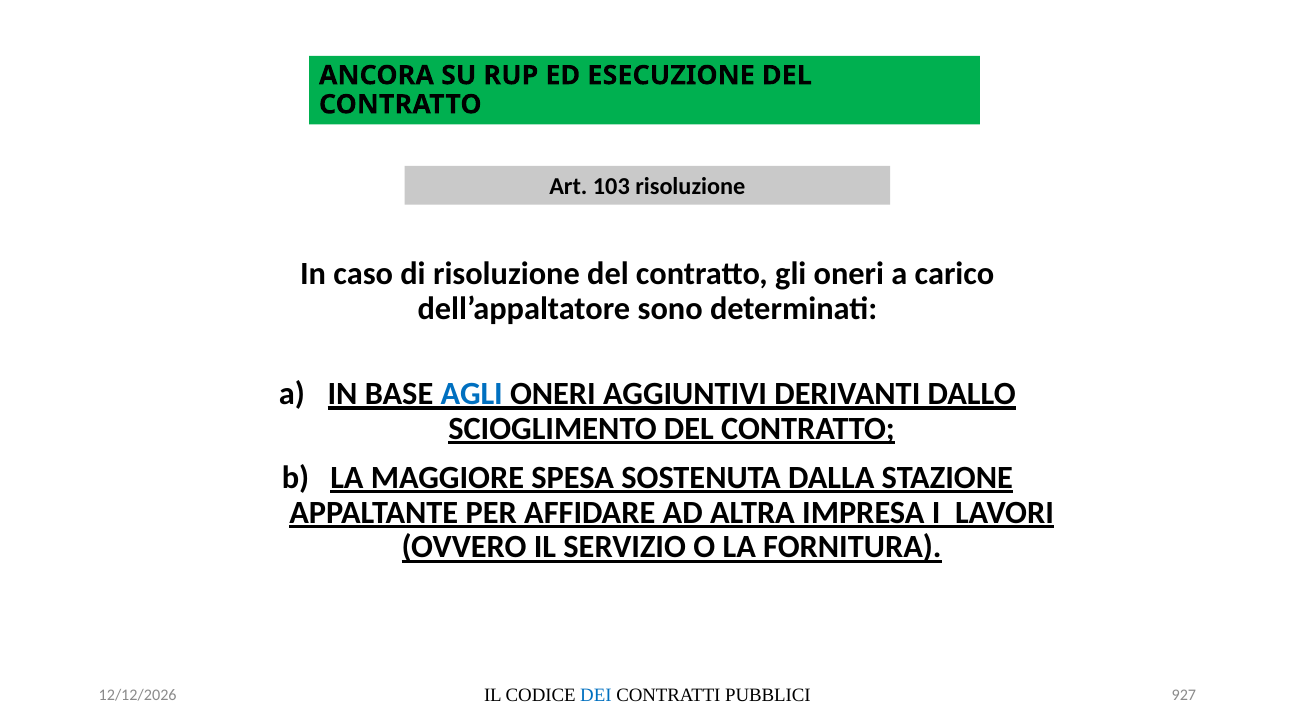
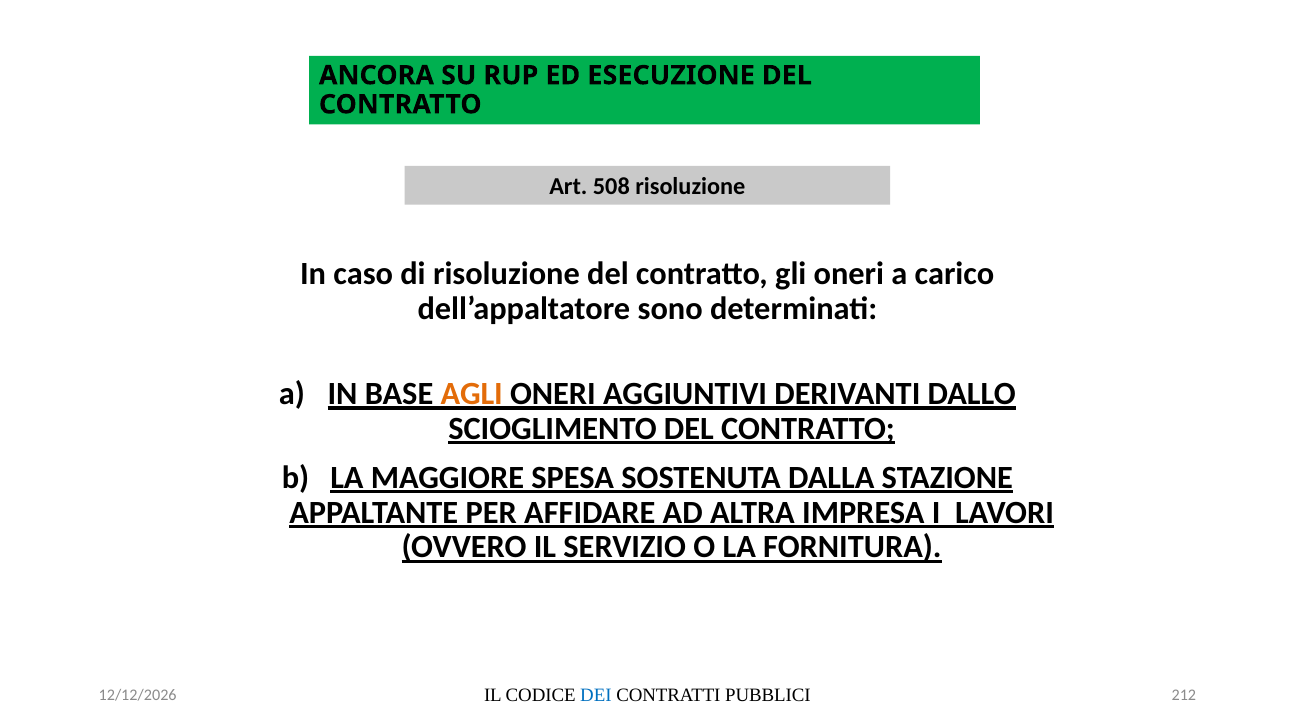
103: 103 -> 508
AGLI colour: blue -> orange
927: 927 -> 212
